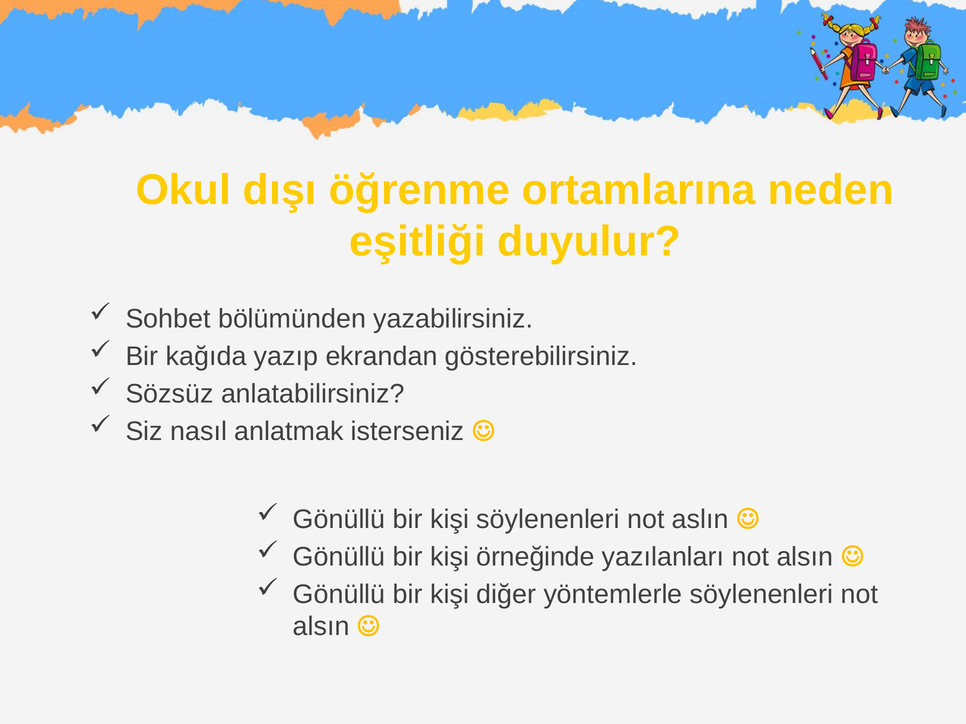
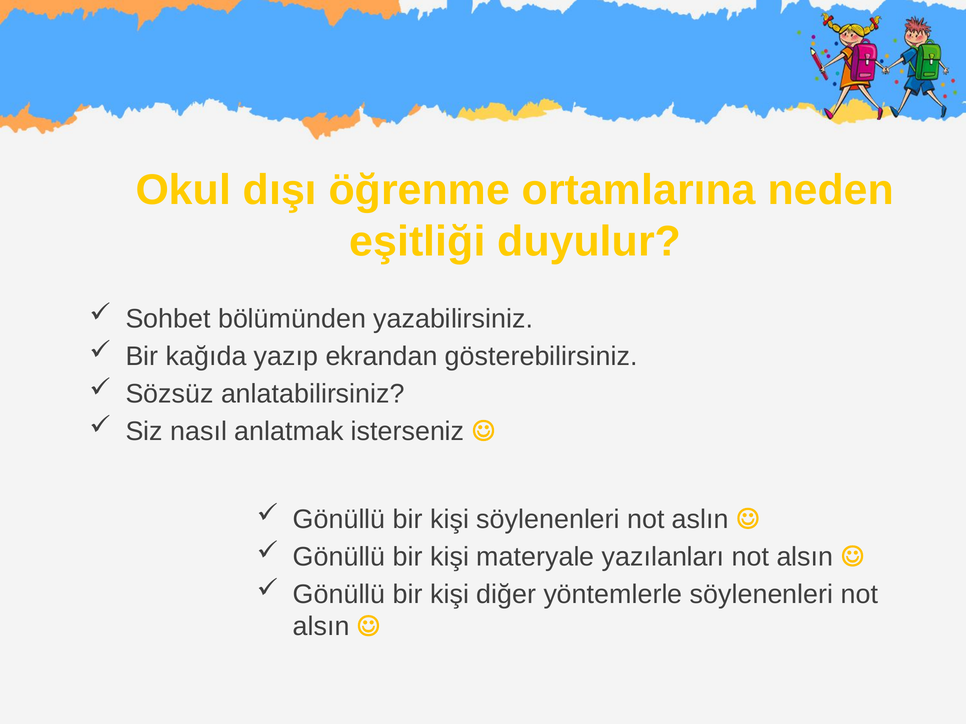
örneğinde: örneğinde -> materyale
